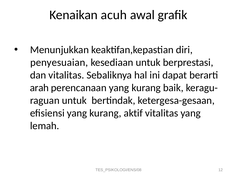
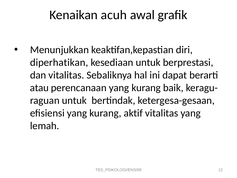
penyesuaian: penyesuaian -> diperhatikan
arah: arah -> atau
